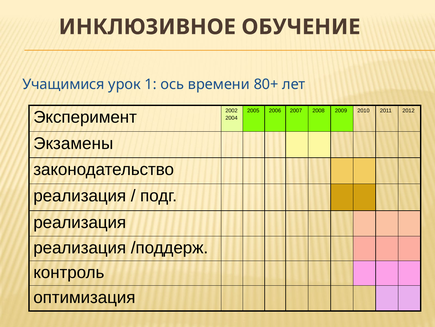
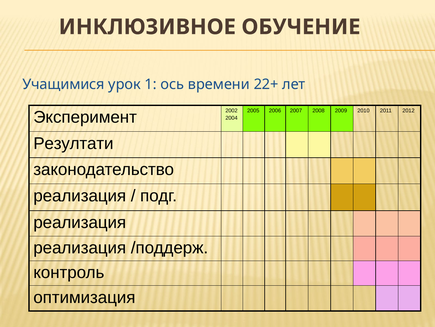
80+: 80+ -> 22+
Экзамены: Экзамены -> Резултати
